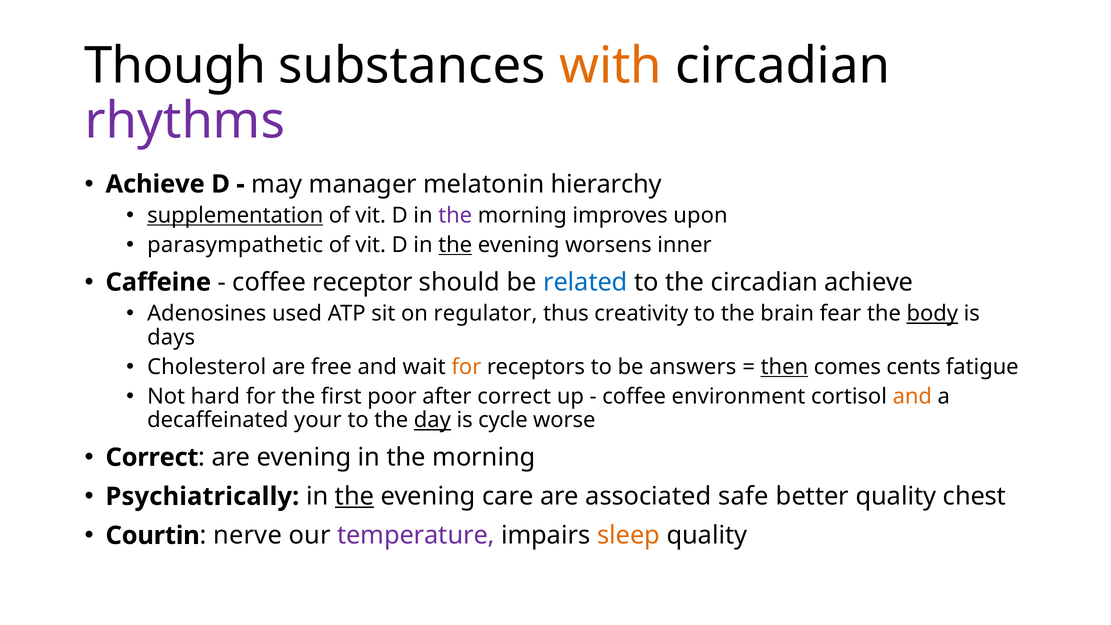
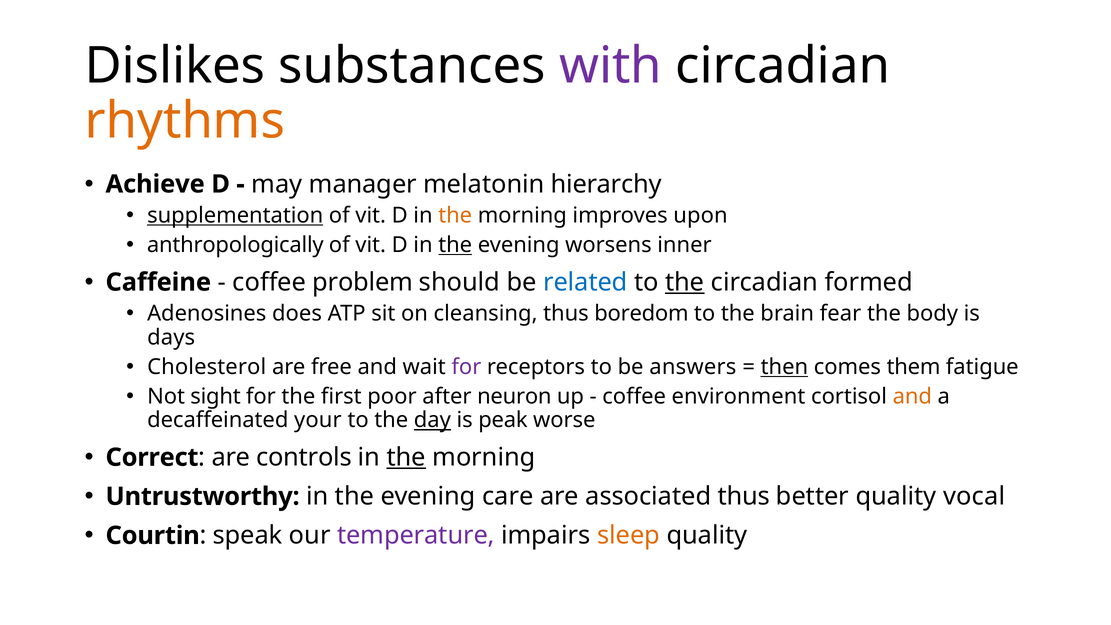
Though: Though -> Dislikes
with colour: orange -> purple
rhythms colour: purple -> orange
the at (455, 216) colour: purple -> orange
parasympathetic: parasympathetic -> anthropologically
receptor: receptor -> problem
the at (685, 282) underline: none -> present
circadian achieve: achieve -> formed
used: used -> does
regulator: regulator -> cleansing
creativity: creativity -> boredom
body underline: present -> none
for at (466, 367) colour: orange -> purple
cents: cents -> them
hard: hard -> sight
after correct: correct -> neuron
cycle: cycle -> peak
are evening: evening -> controls
the at (406, 457) underline: none -> present
Psychiatrically: Psychiatrically -> Untrustworthy
the at (355, 496) underline: present -> none
associated safe: safe -> thus
chest: chest -> vocal
nerve: nerve -> speak
